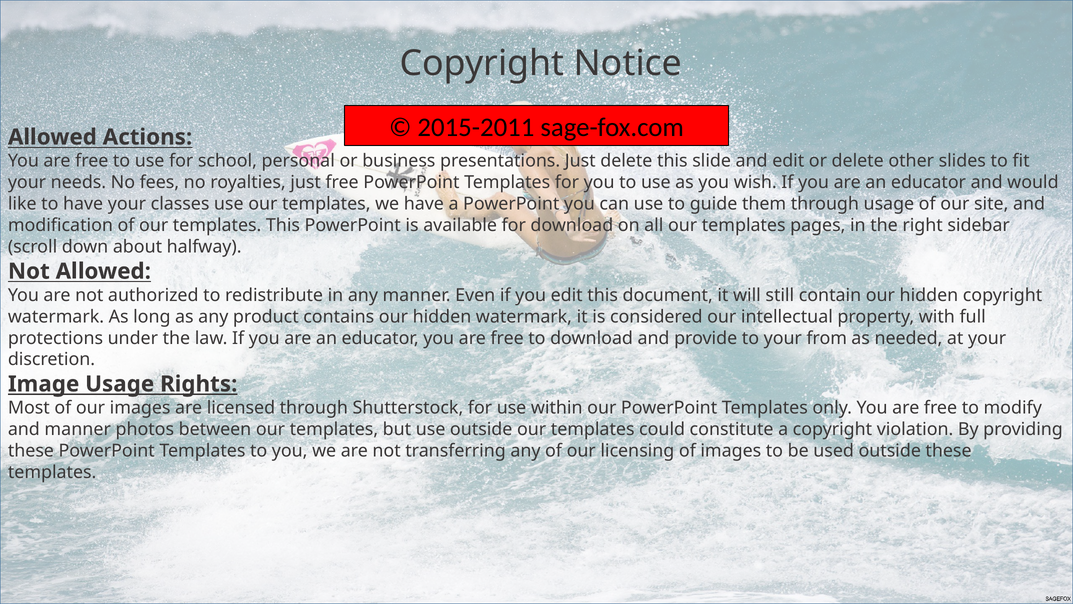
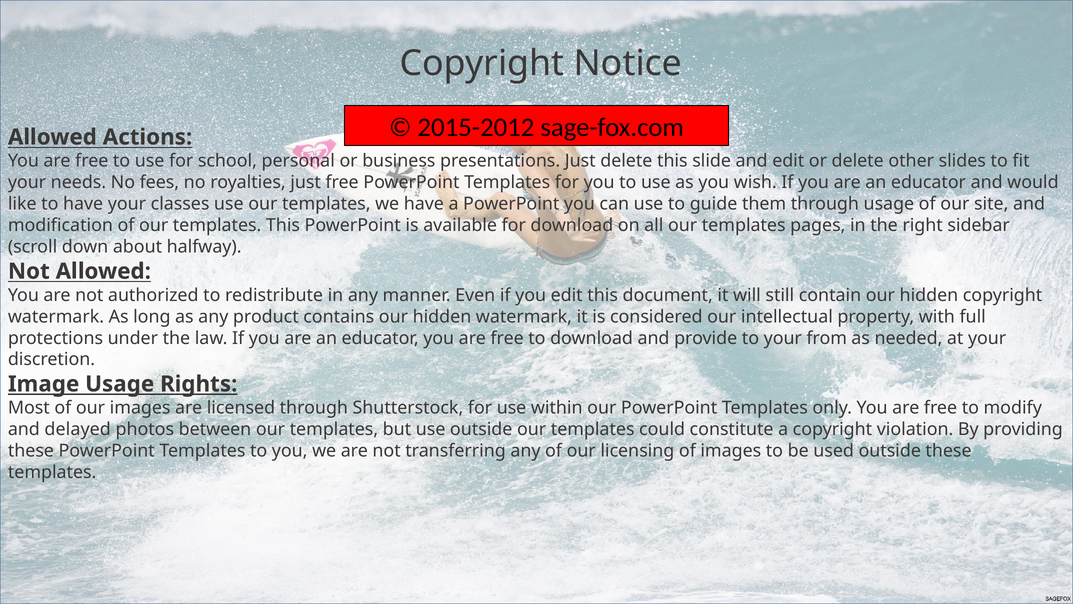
2015-2011: 2015-2011 -> 2015-2012
and manner: manner -> delayed
